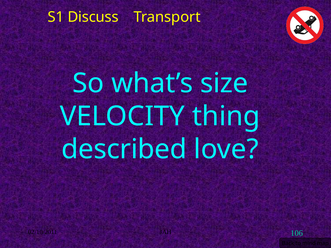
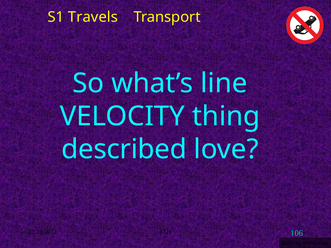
Discuss: Discuss -> Travels
size: size -> line
